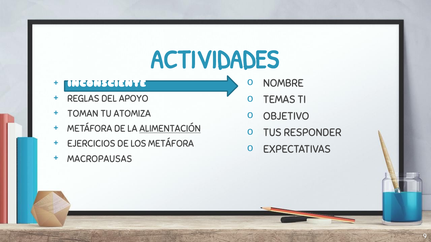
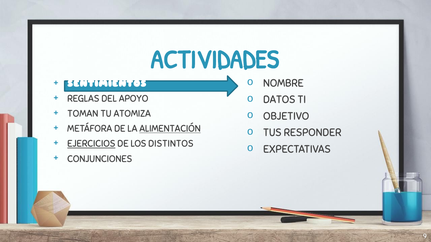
INCONSCIENTE: INCONSCIENTE -> SENTIMIENTOS
TEMAS: TEMAS -> DATOS
EJERCICIOS underline: none -> present
LOS METÁFORA: METÁFORA -> DISTINTOS
MACROPAUSAS: MACROPAUSAS -> CONJUNCIONES
